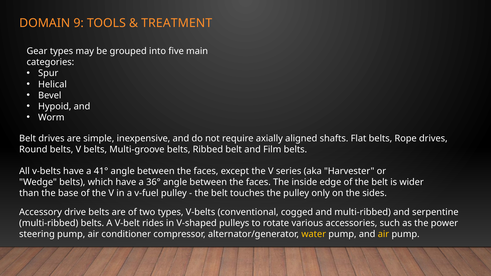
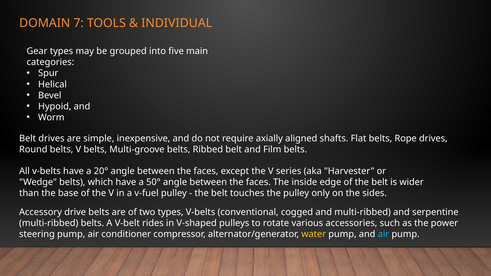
9: 9 -> 7
TREATMENT: TREATMENT -> INDIVIDUAL
41°: 41° -> 20°
36°: 36° -> 50°
air at (383, 234) colour: yellow -> light blue
